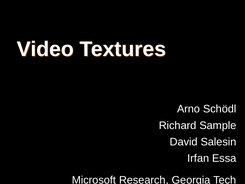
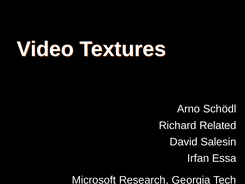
Sample: Sample -> Related
